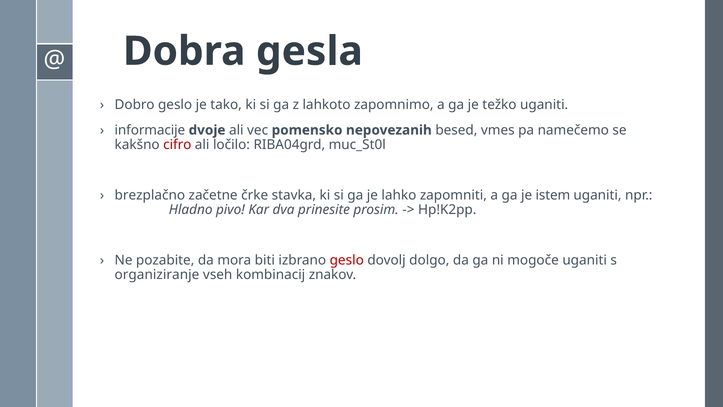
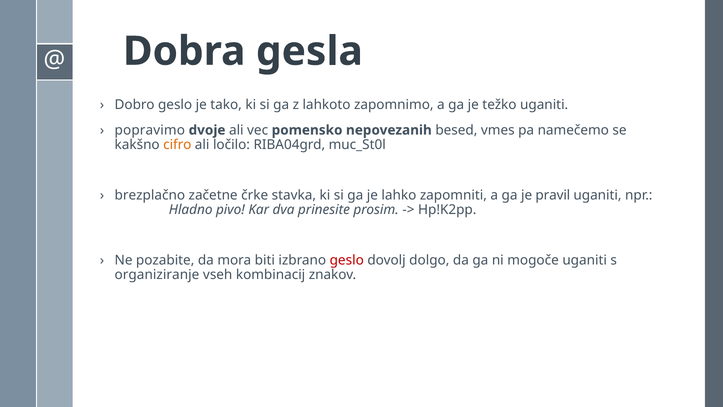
informacije: informacije -> popravimo
cifro colour: red -> orange
istem: istem -> pravil
